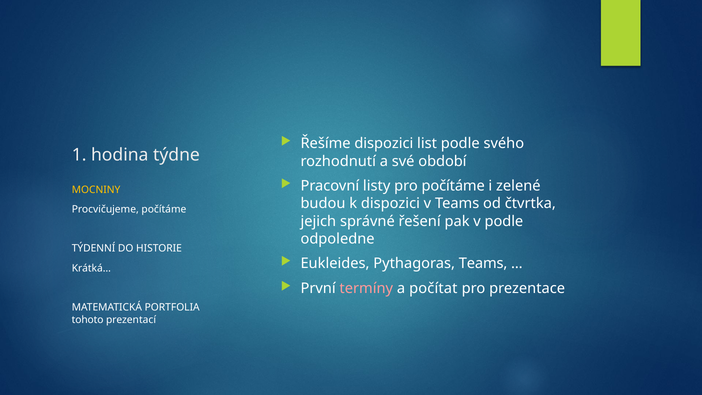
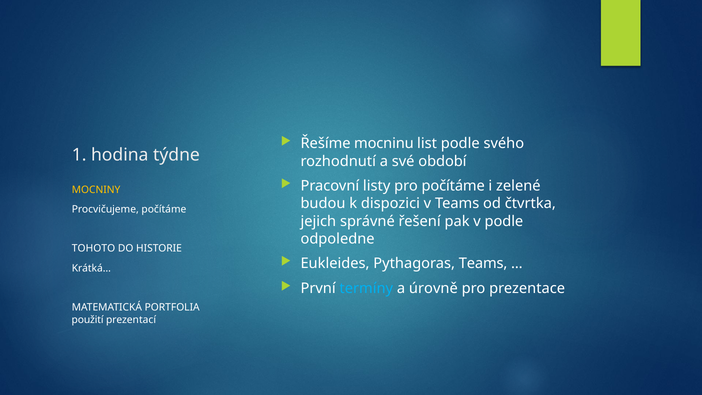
Řešíme dispozici: dispozici -> mocninu
TÝDENNÍ: TÝDENNÍ -> TOHOTO
termíny colour: pink -> light blue
počítat: počítat -> úrovně
tohoto: tohoto -> použití
